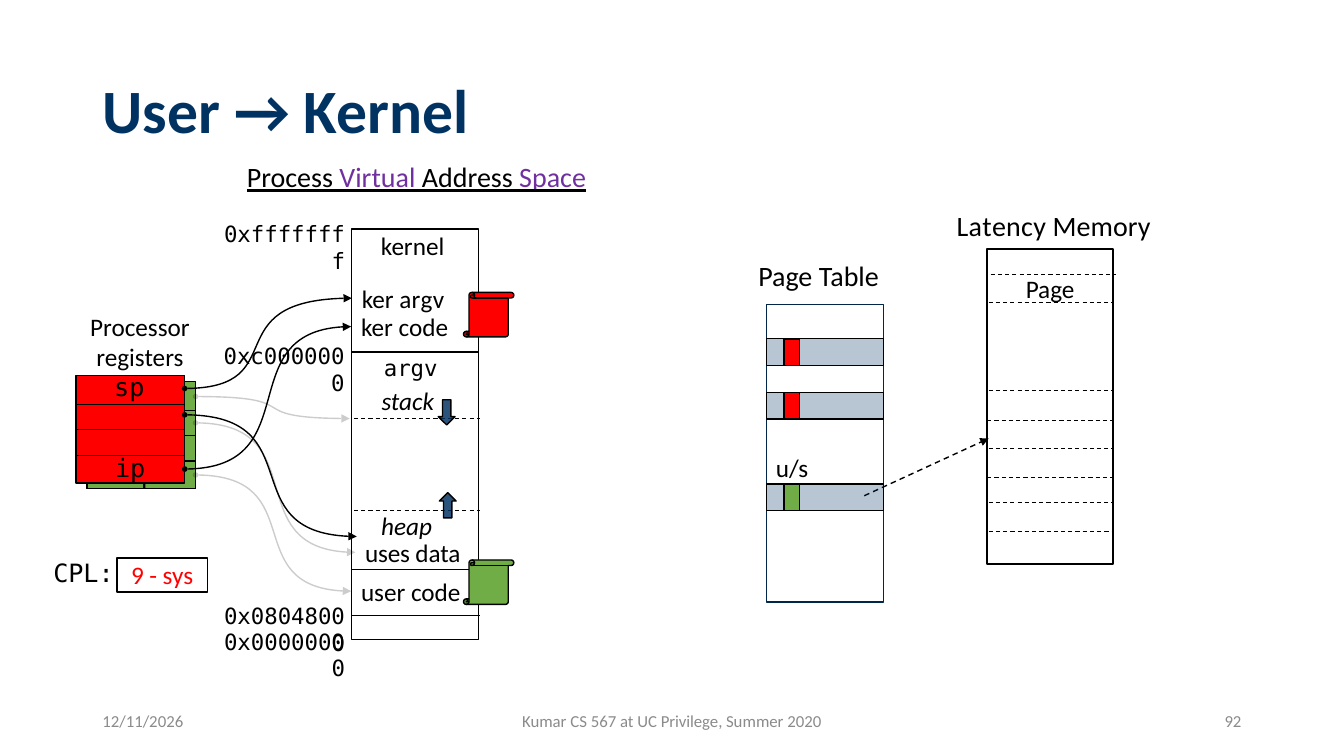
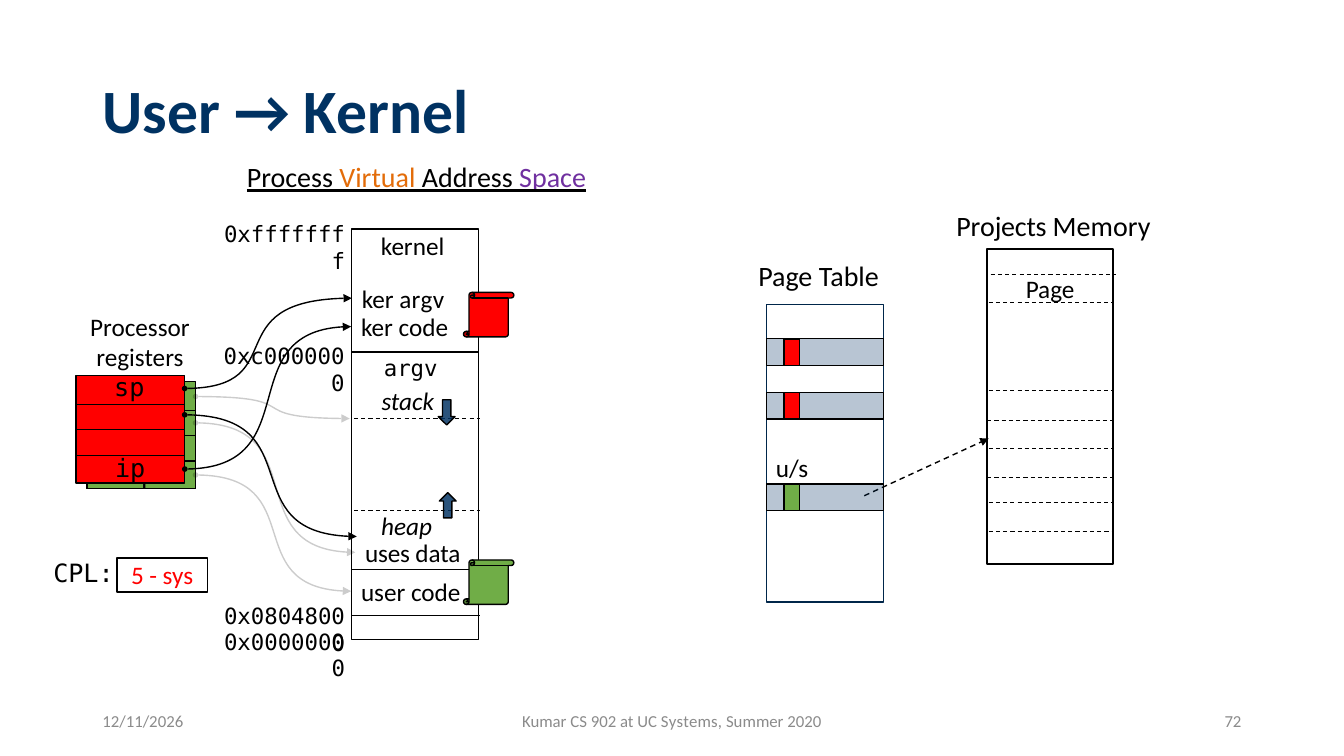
Virtual colour: purple -> orange
Latency: Latency -> Projects
9: 9 -> 5
567: 567 -> 902
Privilege: Privilege -> Systems
92: 92 -> 72
